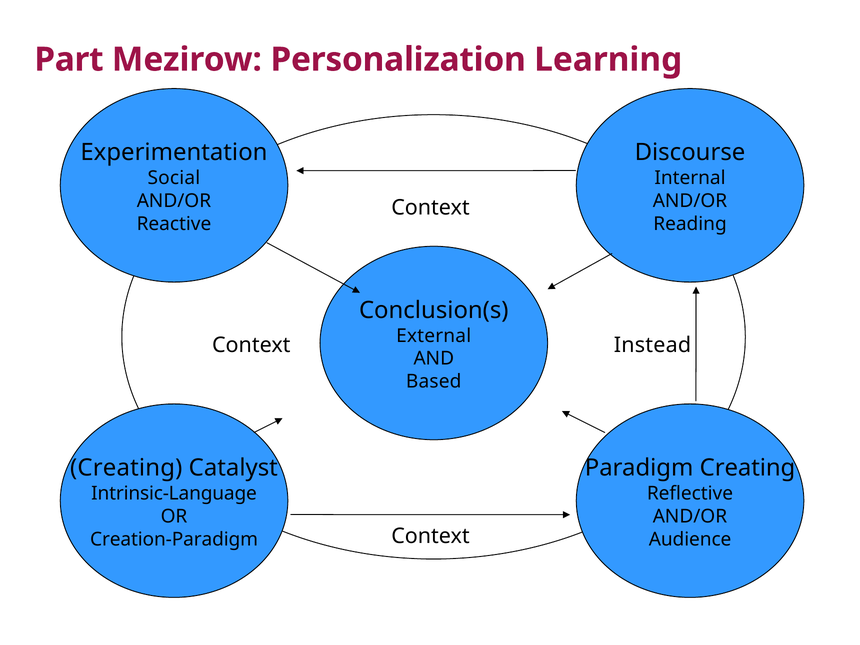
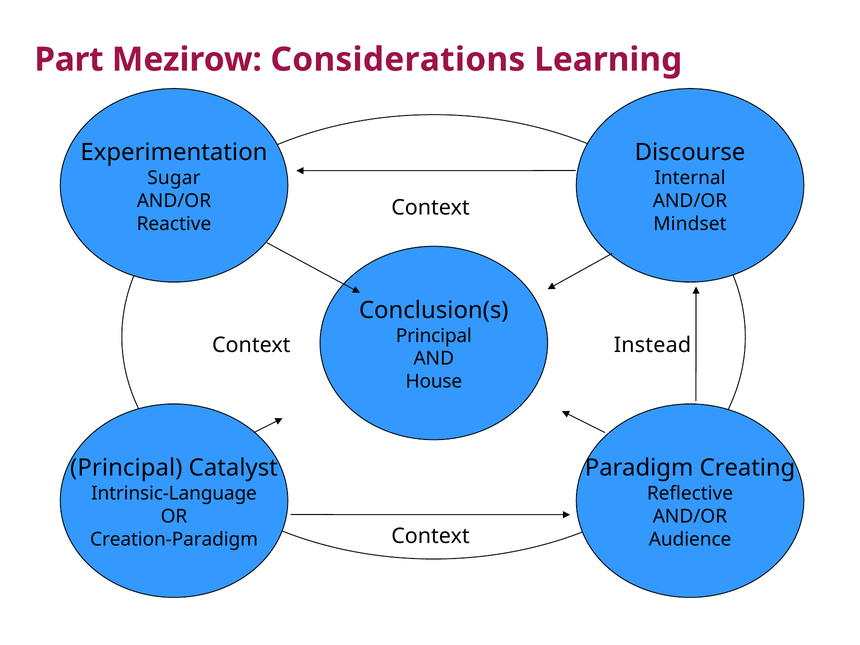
Personalization: Personalization -> Considerations
Social: Social -> Sugar
Reading: Reading -> Mindset
External at (434, 336): External -> Principal
Based: Based -> House
Creating at (126, 468): Creating -> Principal
